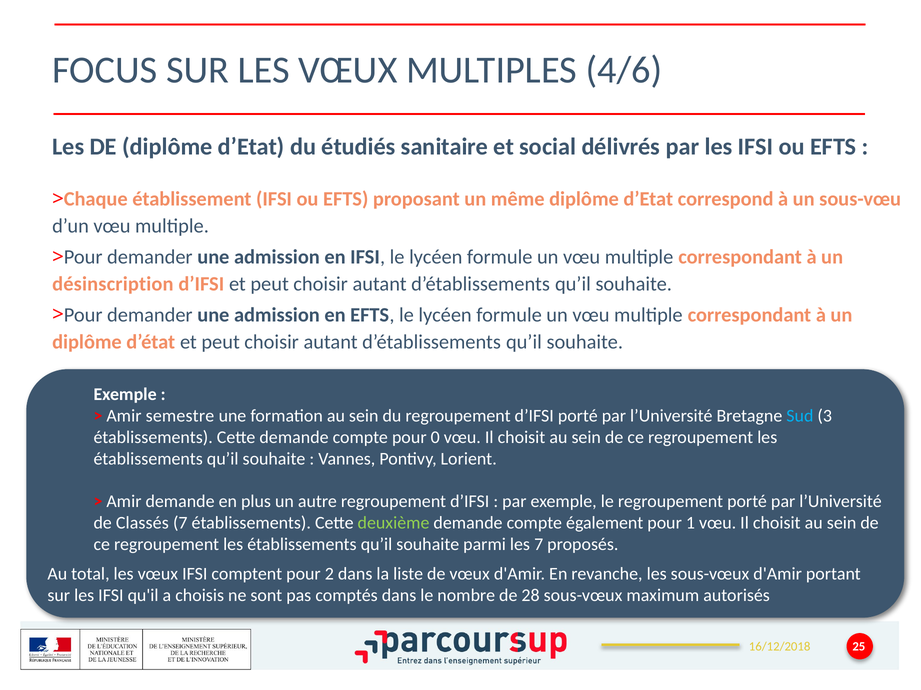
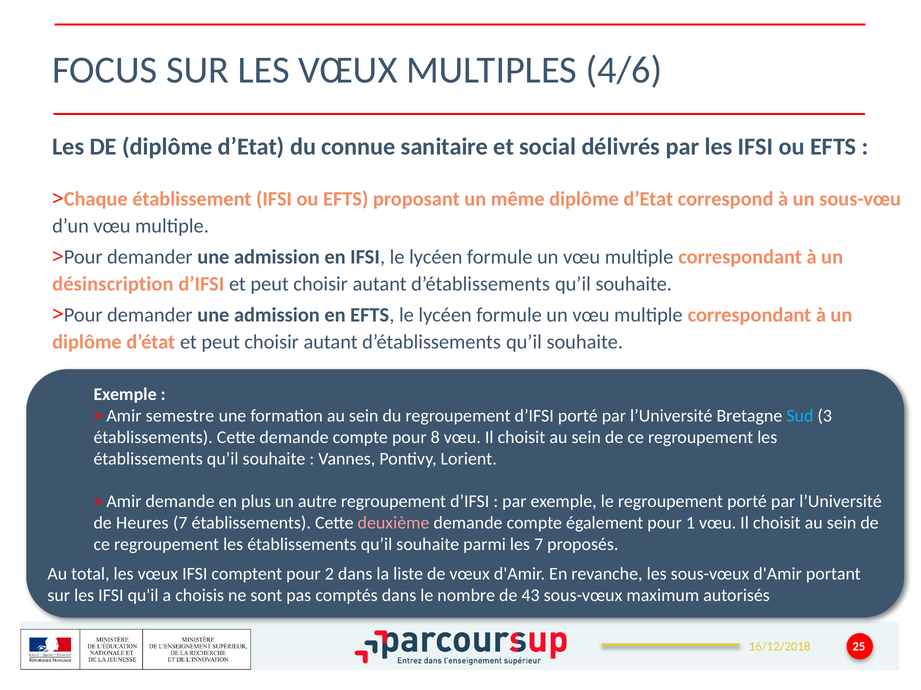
étudiés: étudiés -> connue
0: 0 -> 8
Classés: Classés -> Heures
deuxième colour: light green -> pink
28: 28 -> 43
